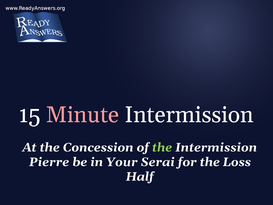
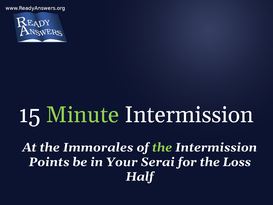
Minute colour: pink -> light green
Concession: Concession -> Immorales
Pierre: Pierre -> Points
